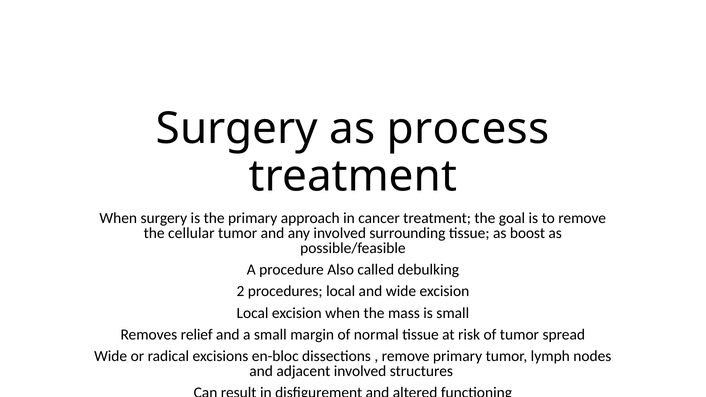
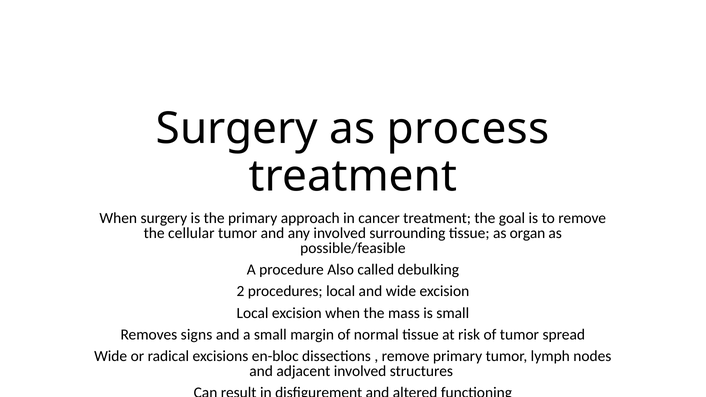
boost: boost -> organ
relief: relief -> signs
